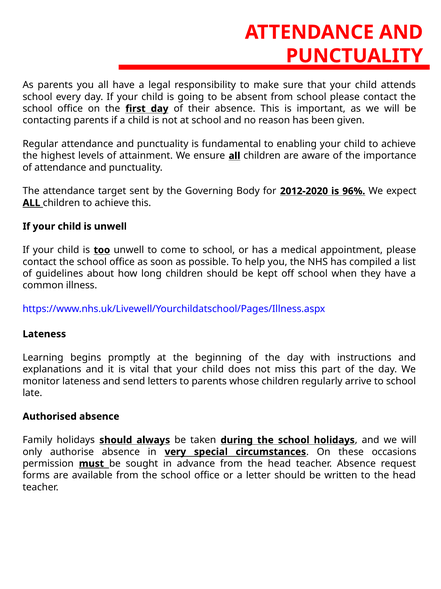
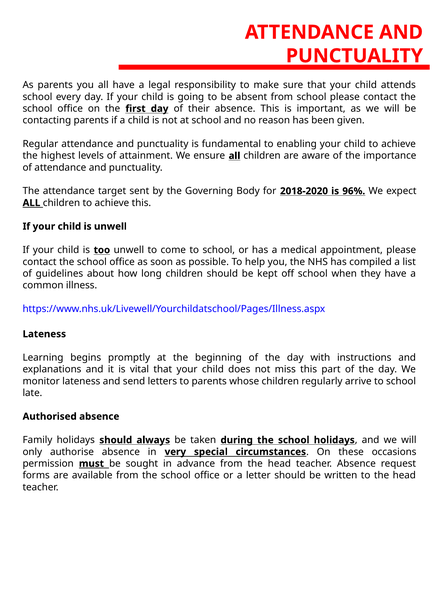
2012-2020: 2012-2020 -> 2018-2020
